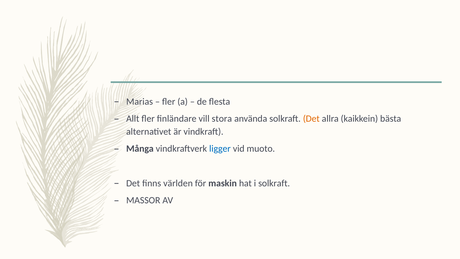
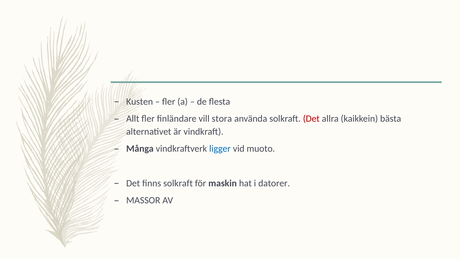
Marias: Marias -> Kusten
Det at (311, 119) colour: orange -> red
finns världen: världen -> solkraft
i solkraft: solkraft -> datorer
